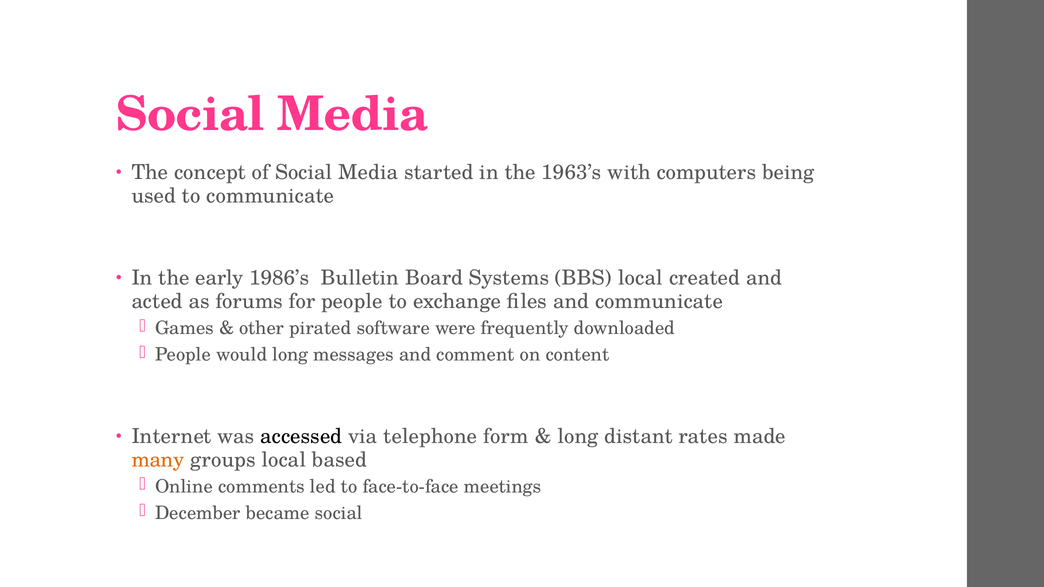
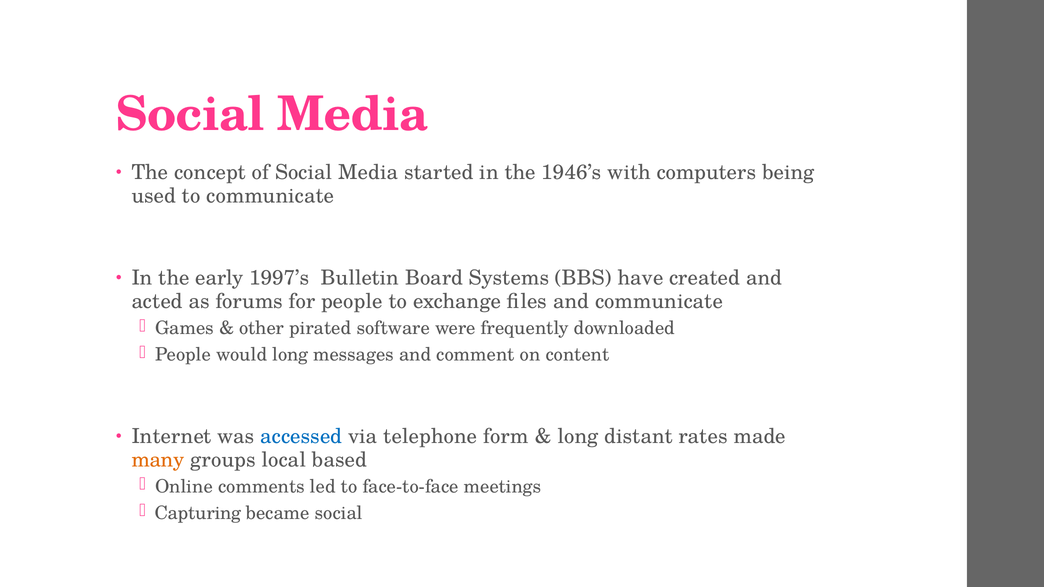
1963’s: 1963’s -> 1946’s
1986’s: 1986’s -> 1997’s
BBS local: local -> have
accessed colour: black -> blue
December: December -> Capturing
